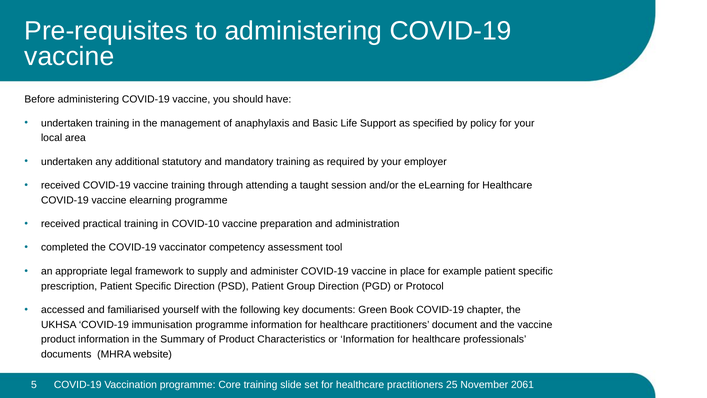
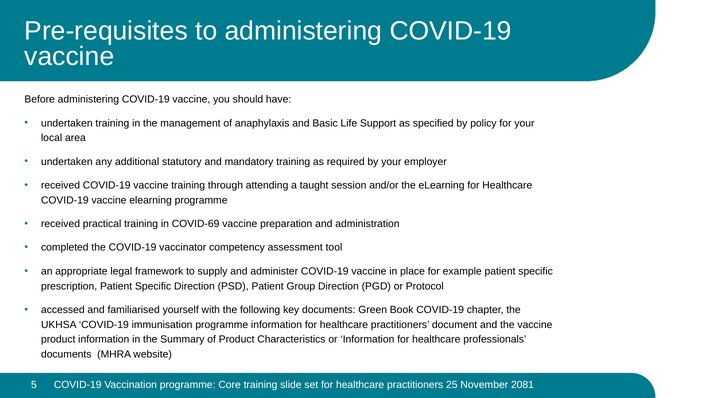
COVID-10: COVID-10 -> COVID-69
2061: 2061 -> 2081
